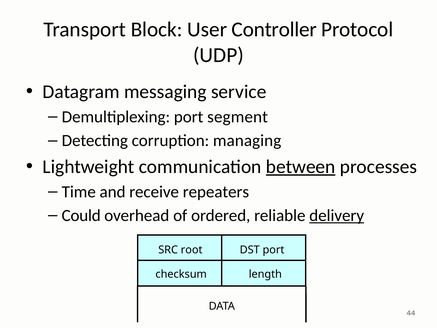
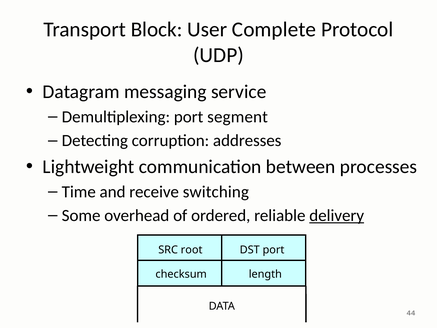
Controller: Controller -> Complete
managing: managing -> addresses
between underline: present -> none
repeaters: repeaters -> switching
Could: Could -> Some
